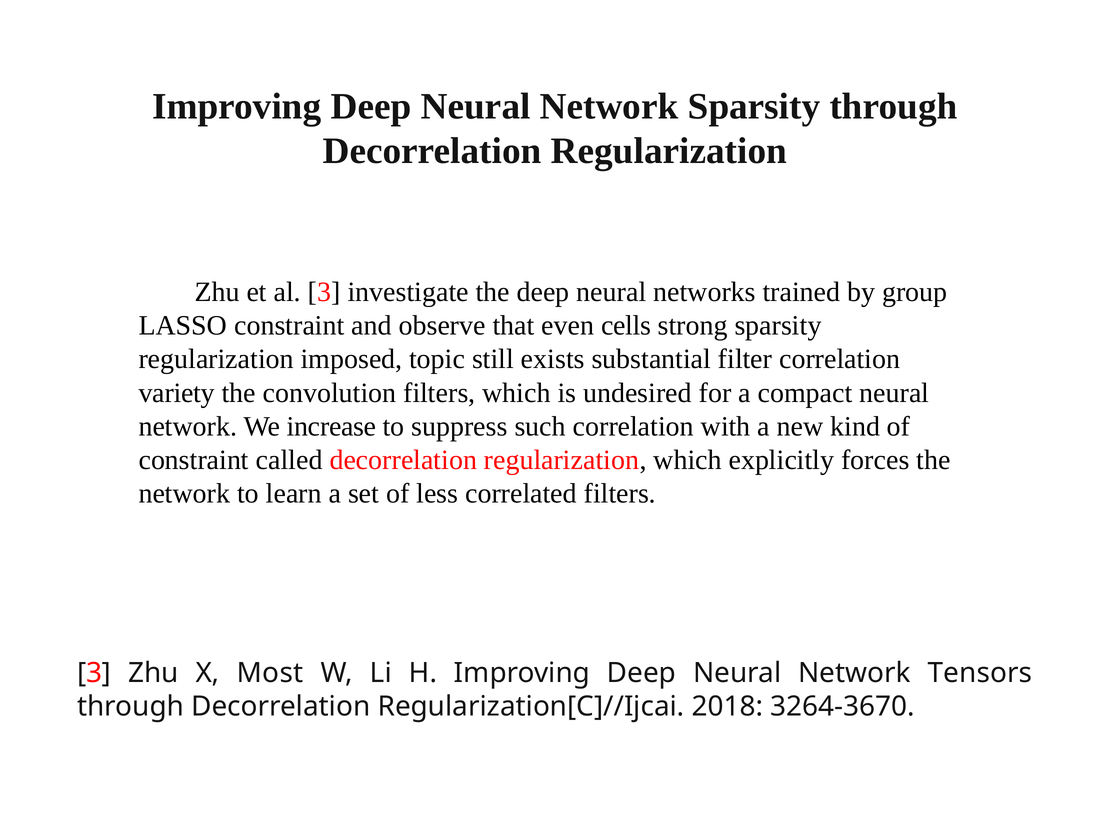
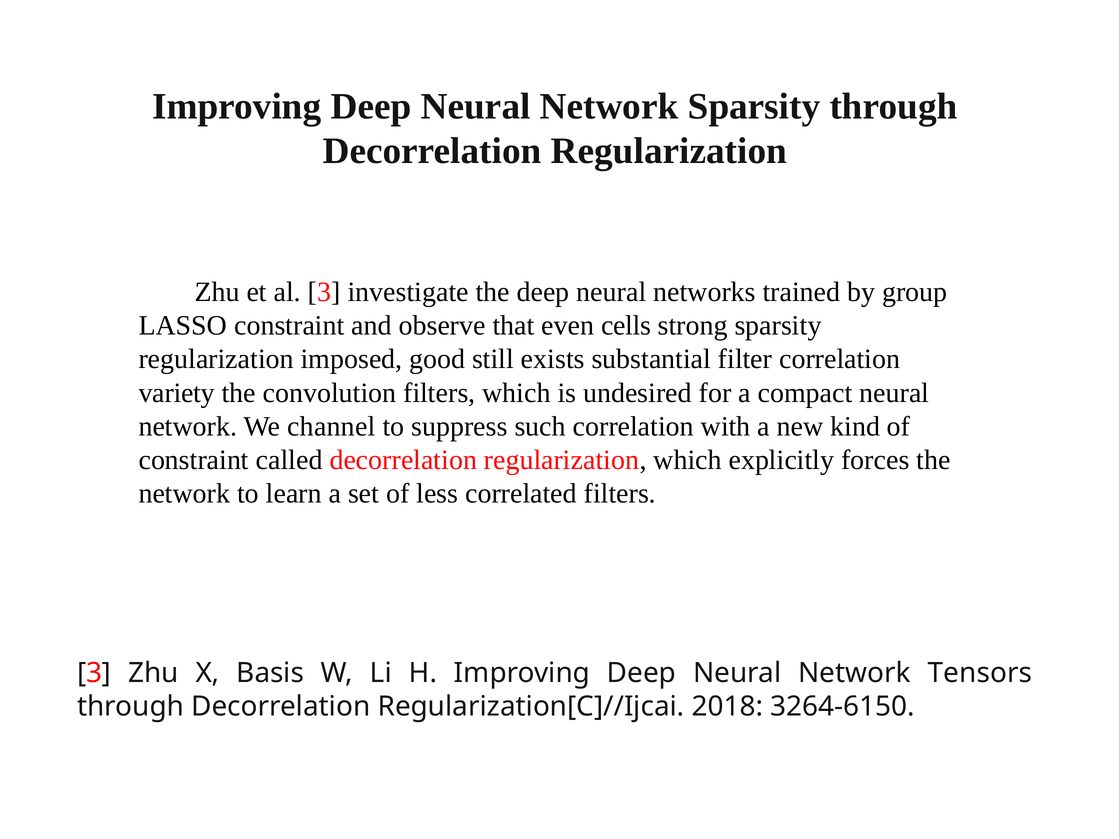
topic: topic -> good
increase: increase -> channel
Most: Most -> Basis
3264-3670: 3264-3670 -> 3264-6150
